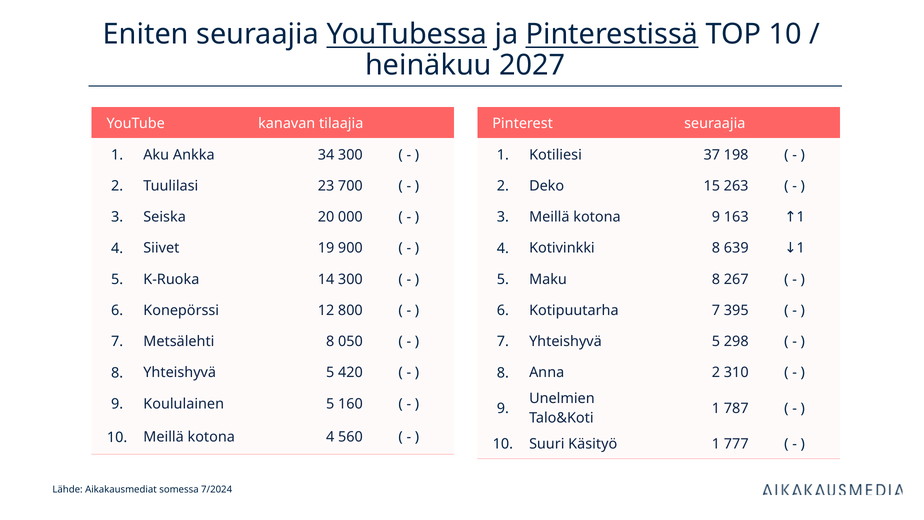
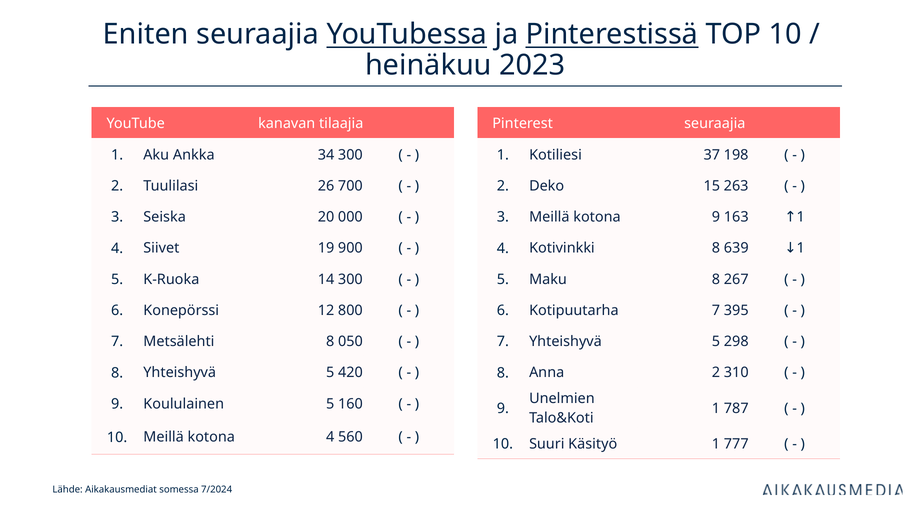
2027: 2027 -> 2023
23: 23 -> 26
